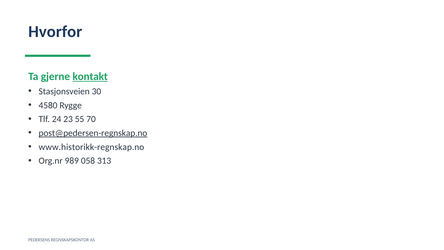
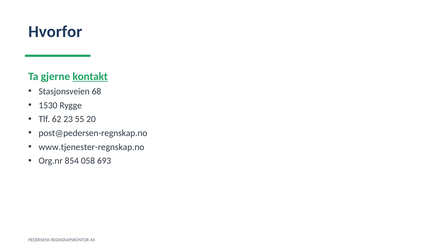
30: 30 -> 68
4580: 4580 -> 1530
24: 24 -> 62
70: 70 -> 20
post@pedersen-regnskap.no underline: present -> none
www.historikk-regnskap.no: www.historikk-regnskap.no -> www.tjenester-regnskap.no
989: 989 -> 854
313: 313 -> 693
